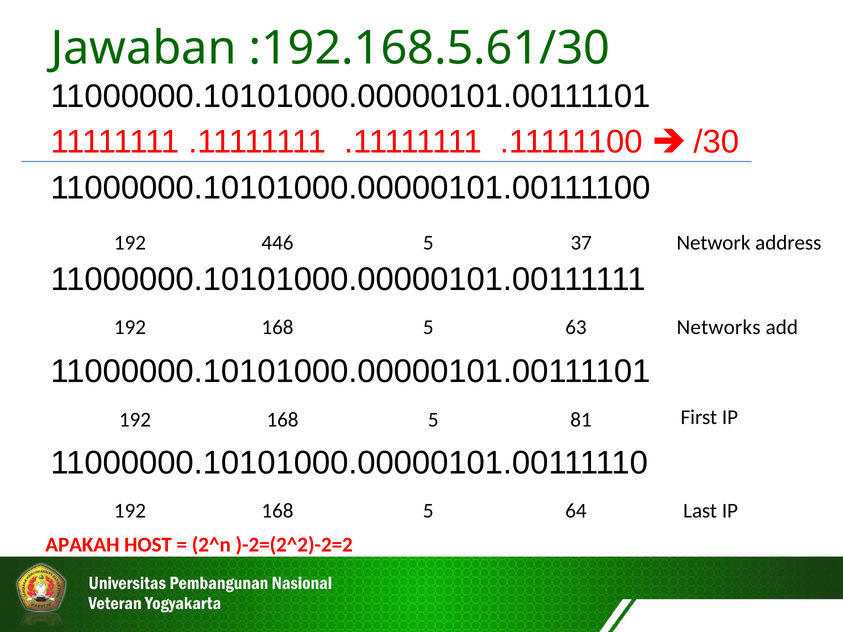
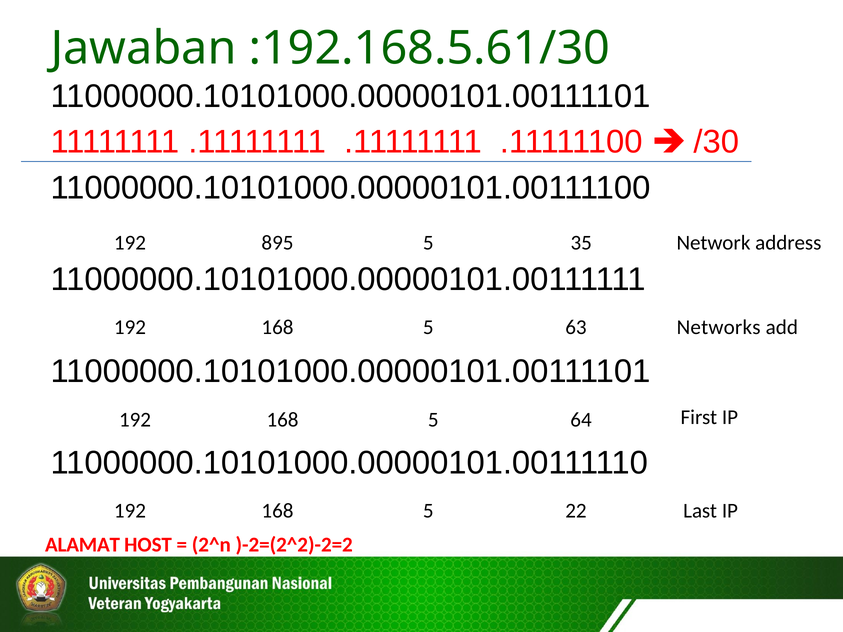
446: 446 -> 895
37: 37 -> 35
81: 81 -> 64
64: 64 -> 22
APAKAH: APAKAH -> ALAMAT
